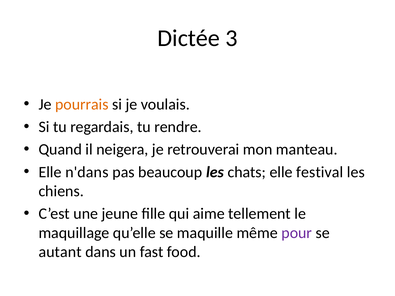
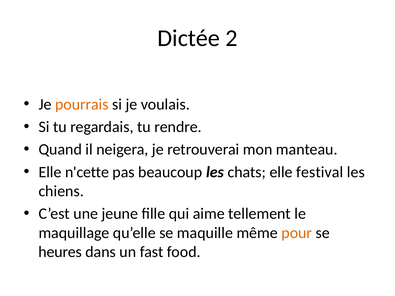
3: 3 -> 2
n'dans: n'dans -> n'cette
pour colour: purple -> orange
autant: autant -> heures
